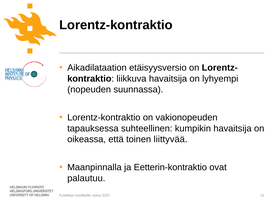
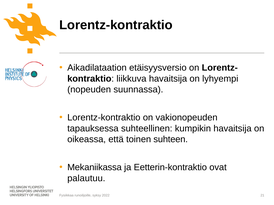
liittyvää: liittyvää -> suhteen
Maanpinnalla: Maanpinnalla -> Mekaniikassa
